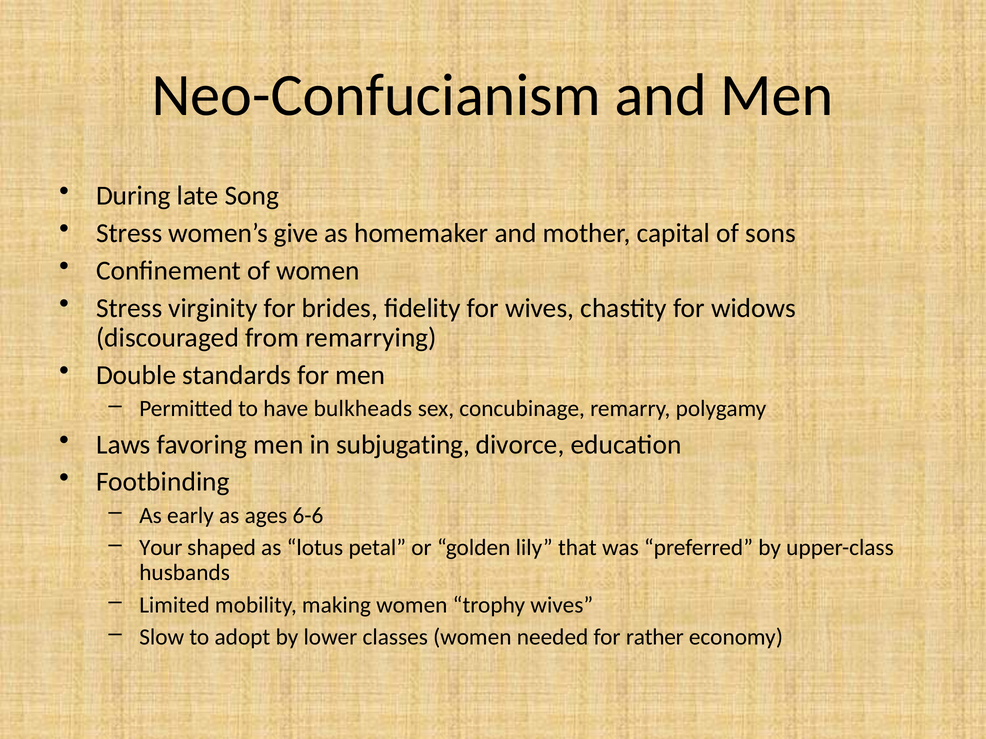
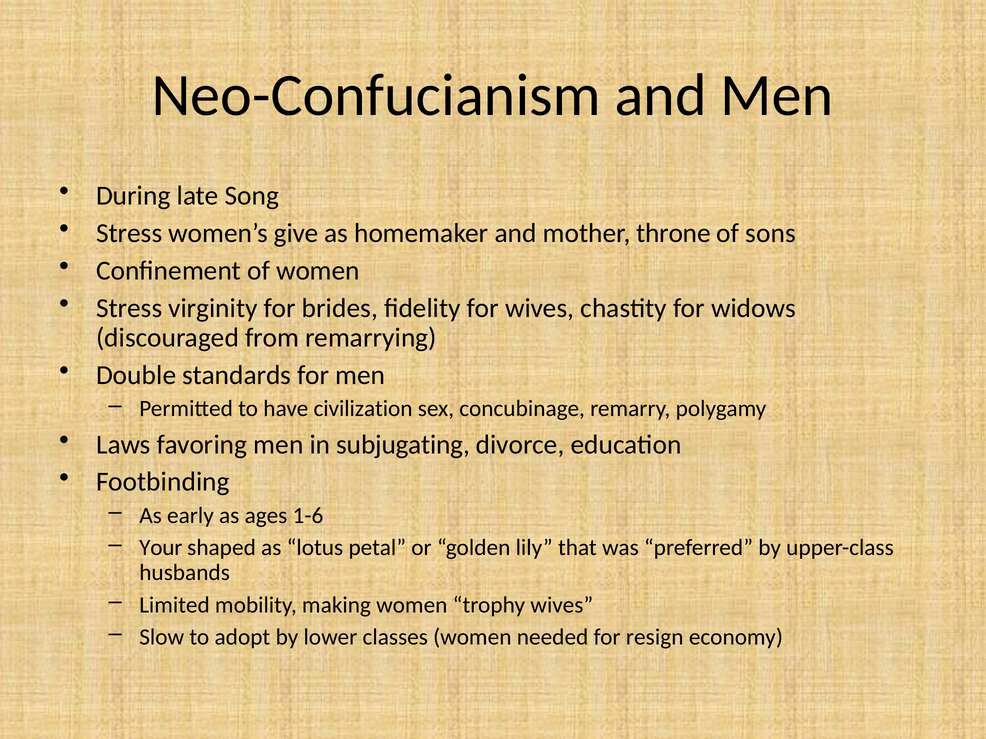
capital: capital -> throne
bulkheads: bulkheads -> civilization
6-6: 6-6 -> 1-6
rather: rather -> resign
